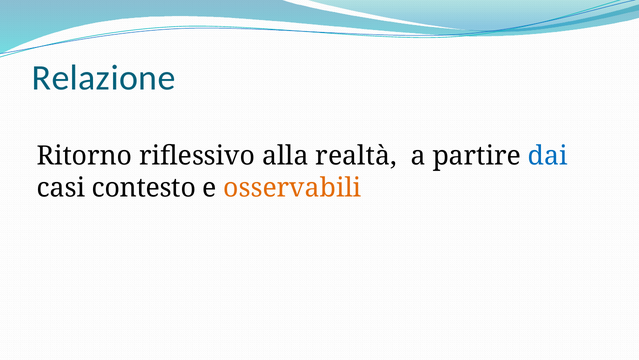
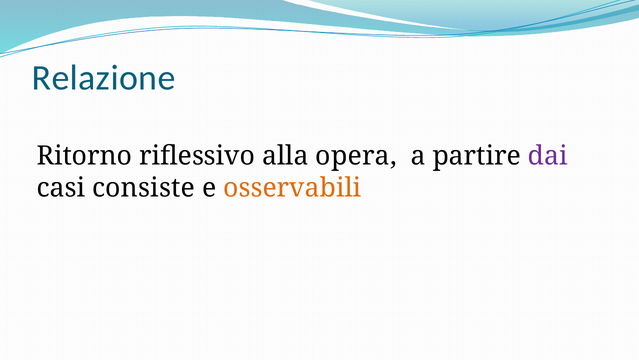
realtà: realtà -> opera
dai colour: blue -> purple
contesto: contesto -> consiste
